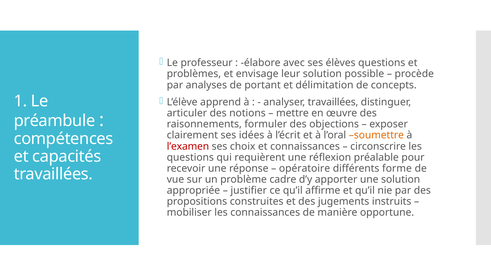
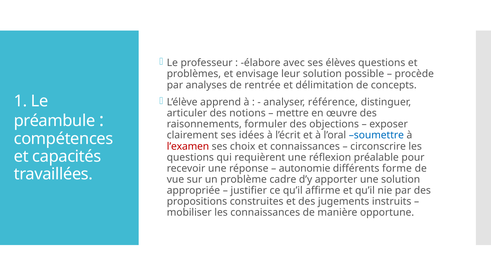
portant: portant -> rentrée
analyser travaillées: travaillées -> référence
soumettre colour: orange -> blue
opératoire: opératoire -> autonomie
